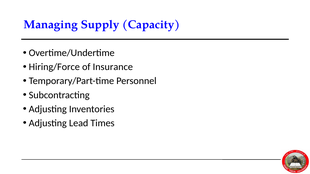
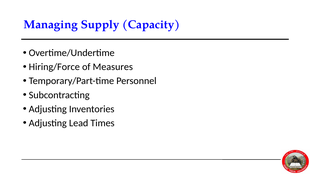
Insurance: Insurance -> Measures
